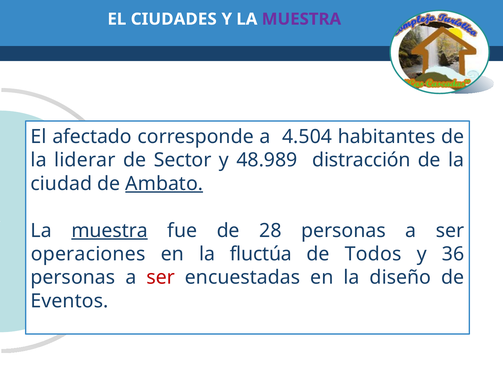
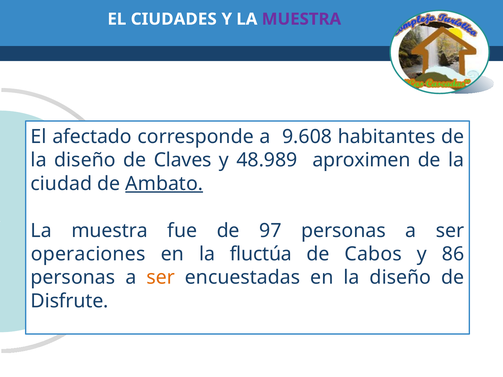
4.504: 4.504 -> 9.608
liderar at (85, 160): liderar -> diseño
Sector: Sector -> Claves
distracción: distracción -> aproximen
muestra at (110, 231) underline: present -> none
28: 28 -> 97
Todos: Todos -> Cabos
36: 36 -> 86
ser at (161, 278) colour: red -> orange
Eventos: Eventos -> Disfrute
